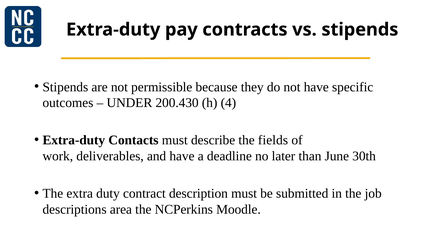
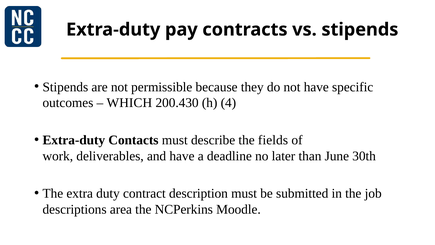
UNDER: UNDER -> WHICH
